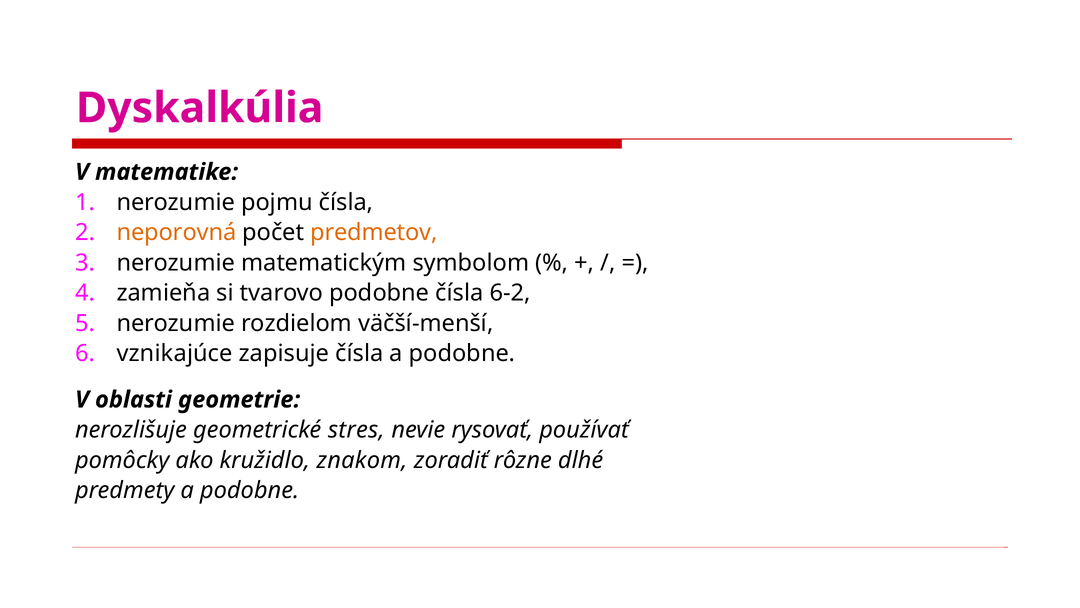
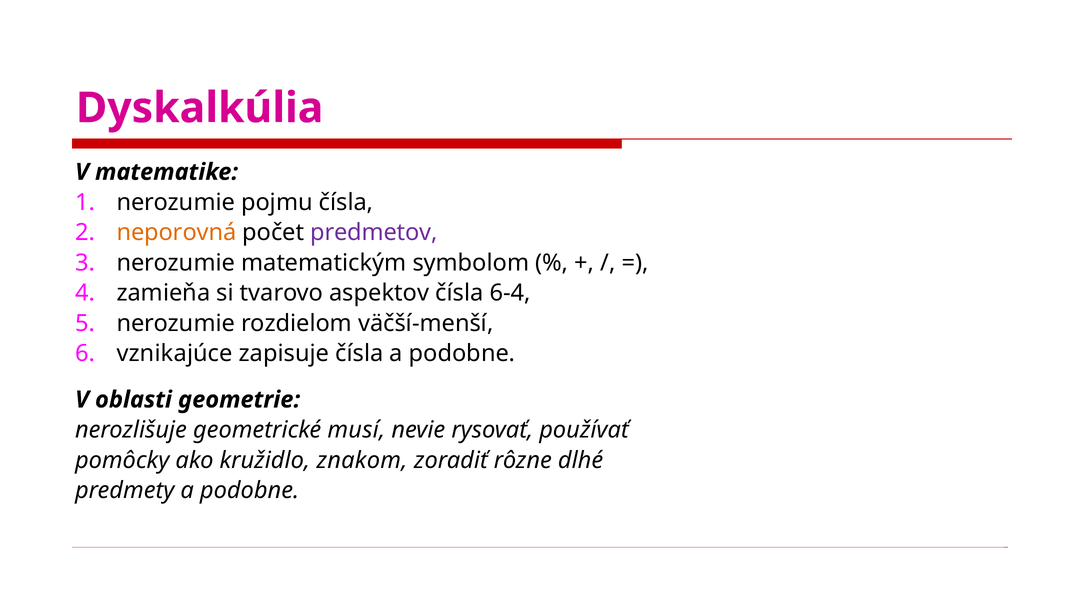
predmetov colour: orange -> purple
tvarovo podobne: podobne -> aspektov
6-2: 6-2 -> 6-4
stres: stres -> musí
